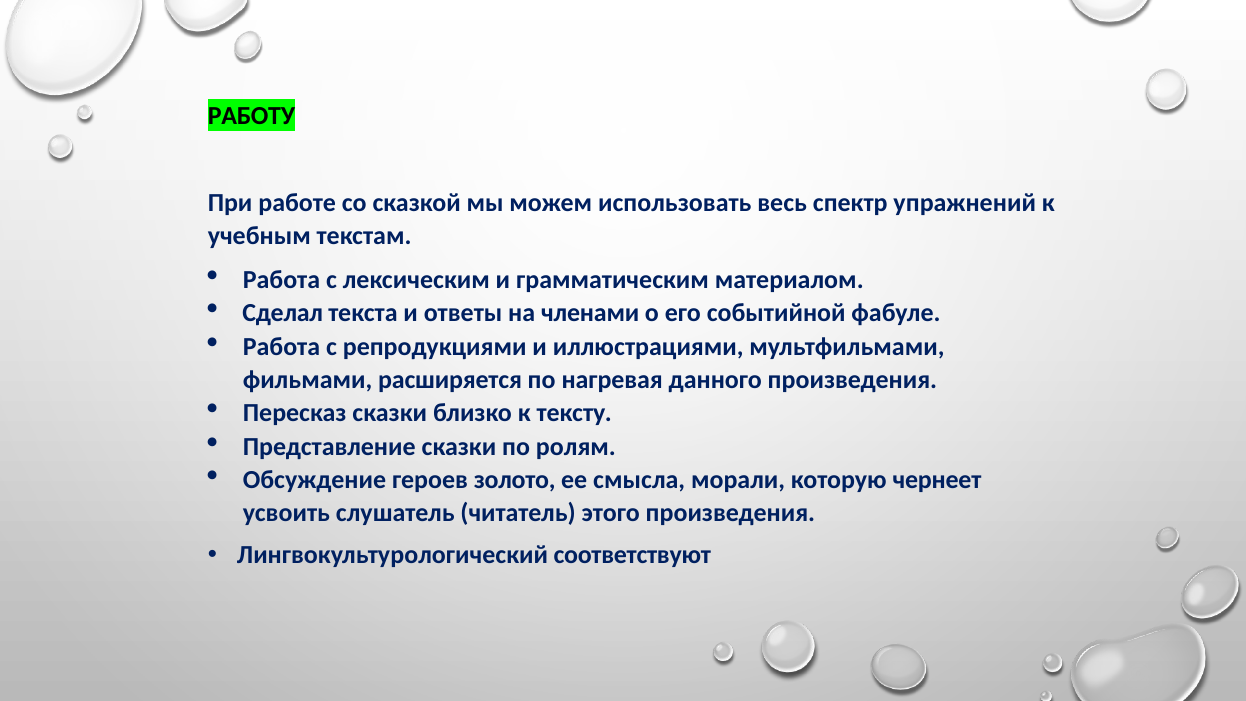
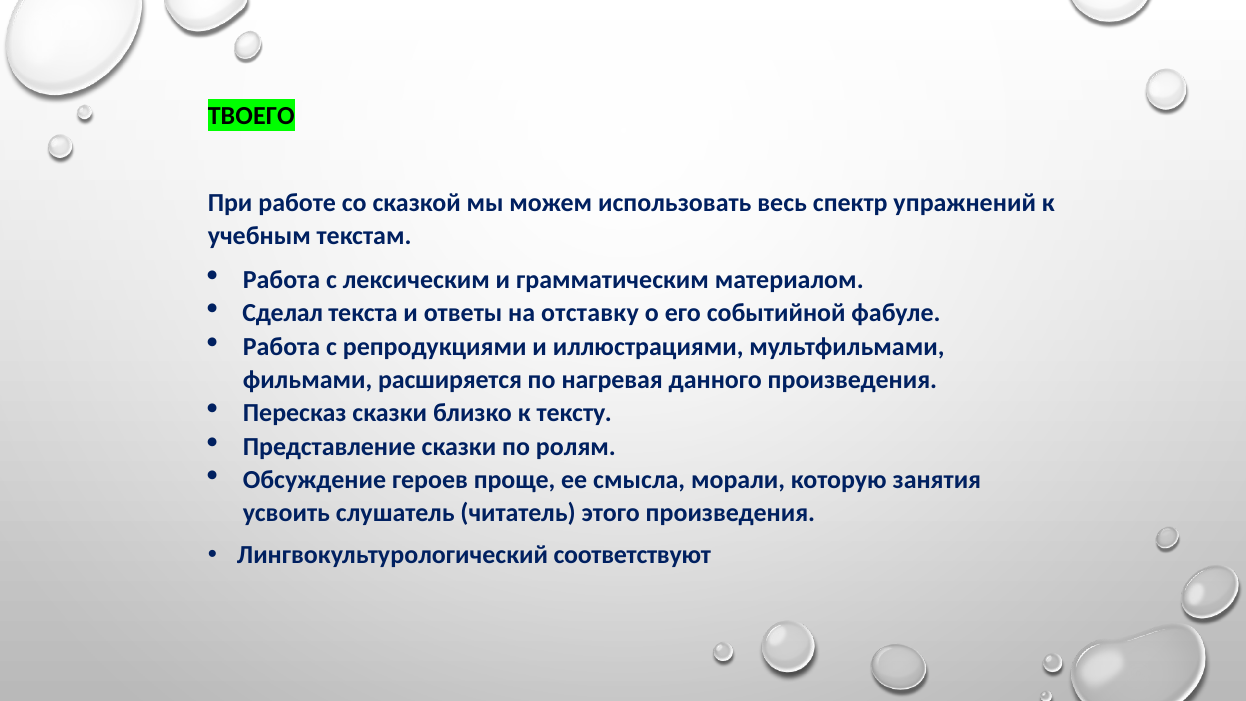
РАБОТУ: РАБОТУ -> ТВОЕГО
членами: членами -> отставку
золото: золото -> проще
чернеет: чернеет -> занятия
